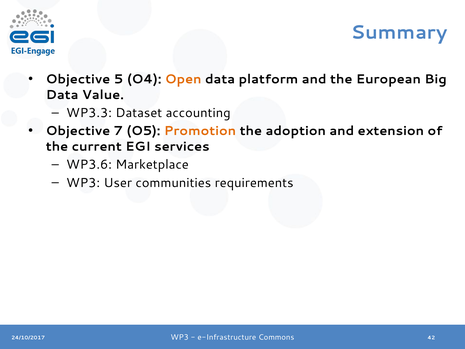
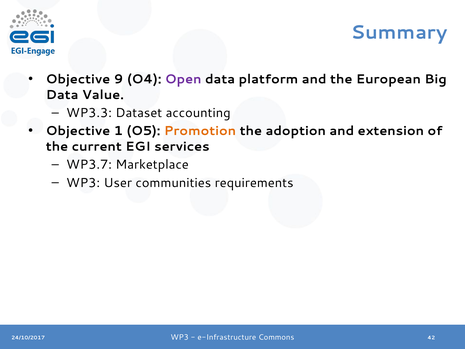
5: 5 -> 9
Open colour: orange -> purple
7: 7 -> 1
WP3.6: WP3.6 -> WP3.7
